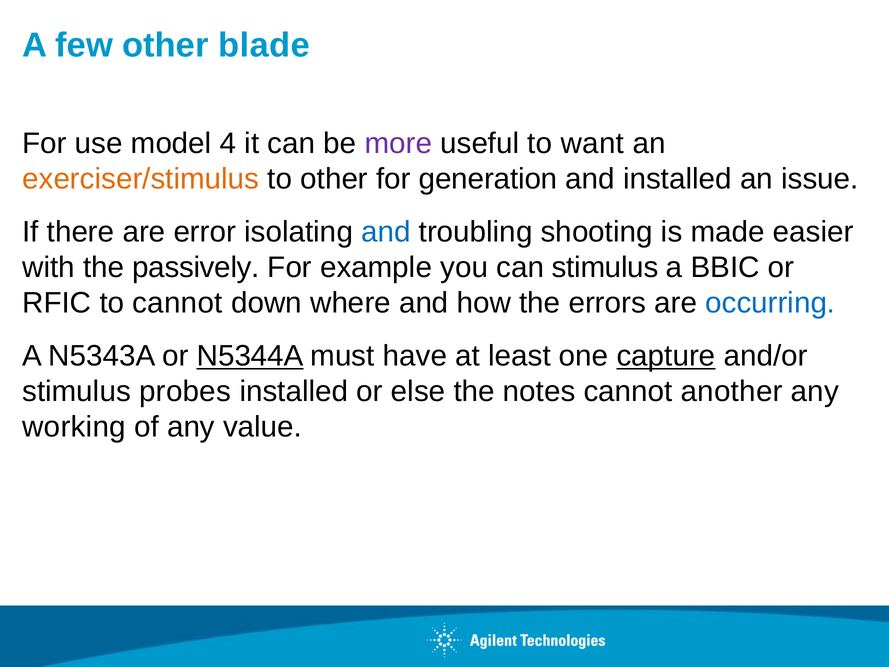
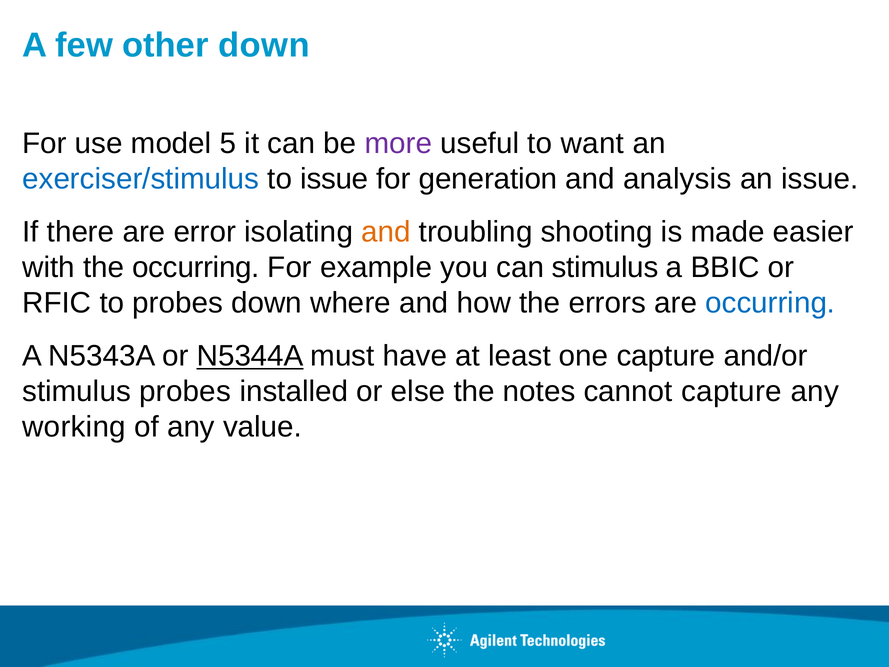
other blade: blade -> down
4: 4 -> 5
exerciser/stimulus colour: orange -> blue
to other: other -> issue
and installed: installed -> analysis
and at (386, 232) colour: blue -> orange
the passively: passively -> occurring
to cannot: cannot -> probes
capture at (666, 356) underline: present -> none
cannot another: another -> capture
